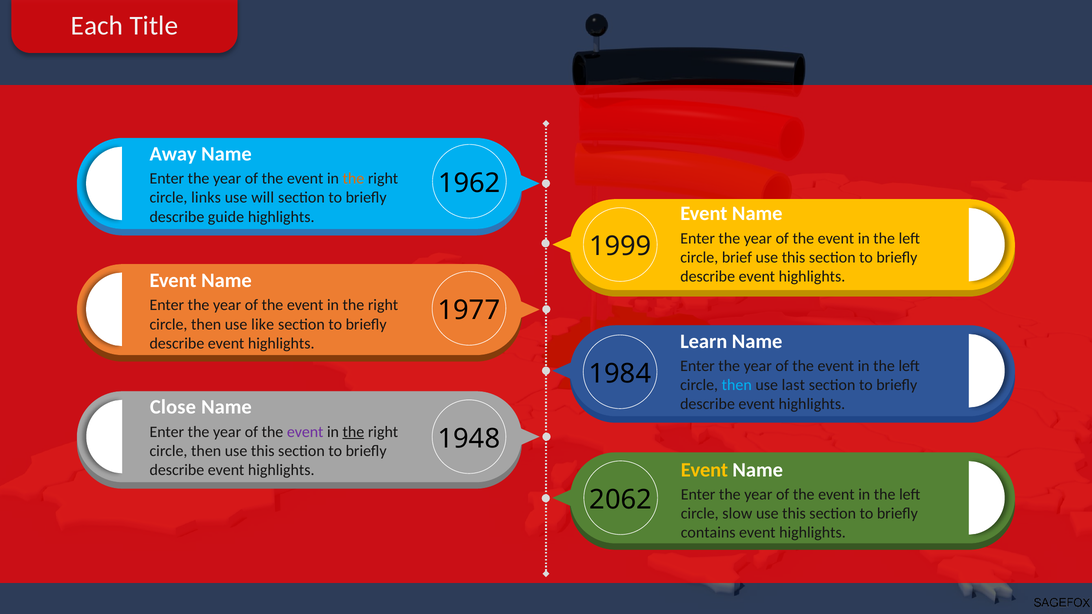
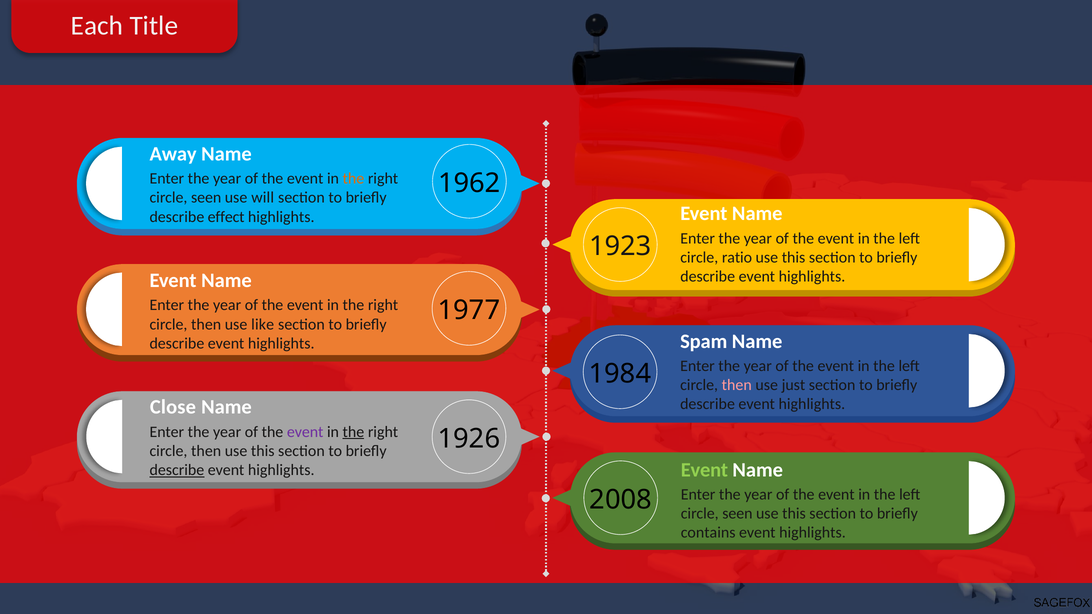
links at (206, 198): links -> seen
guide: guide -> effect
1999: 1999 -> 1923
brief: brief -> ratio
Learn: Learn -> Spam
then at (737, 385) colour: light blue -> pink
last: last -> just
1948: 1948 -> 1926
Event at (704, 470) colour: yellow -> light green
describe at (177, 470) underline: none -> present
2062: 2062 -> 2008
slow at (737, 514): slow -> seen
